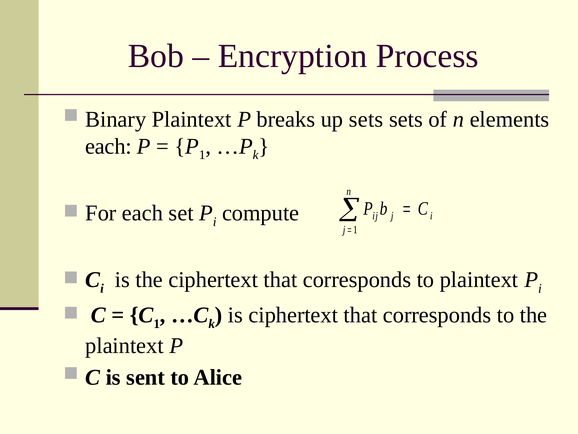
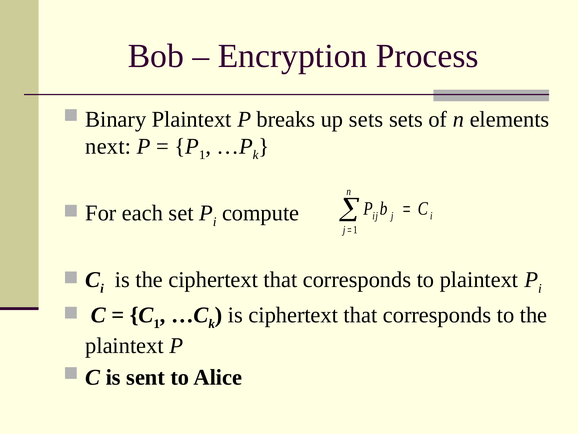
each at (108, 146): each -> next
